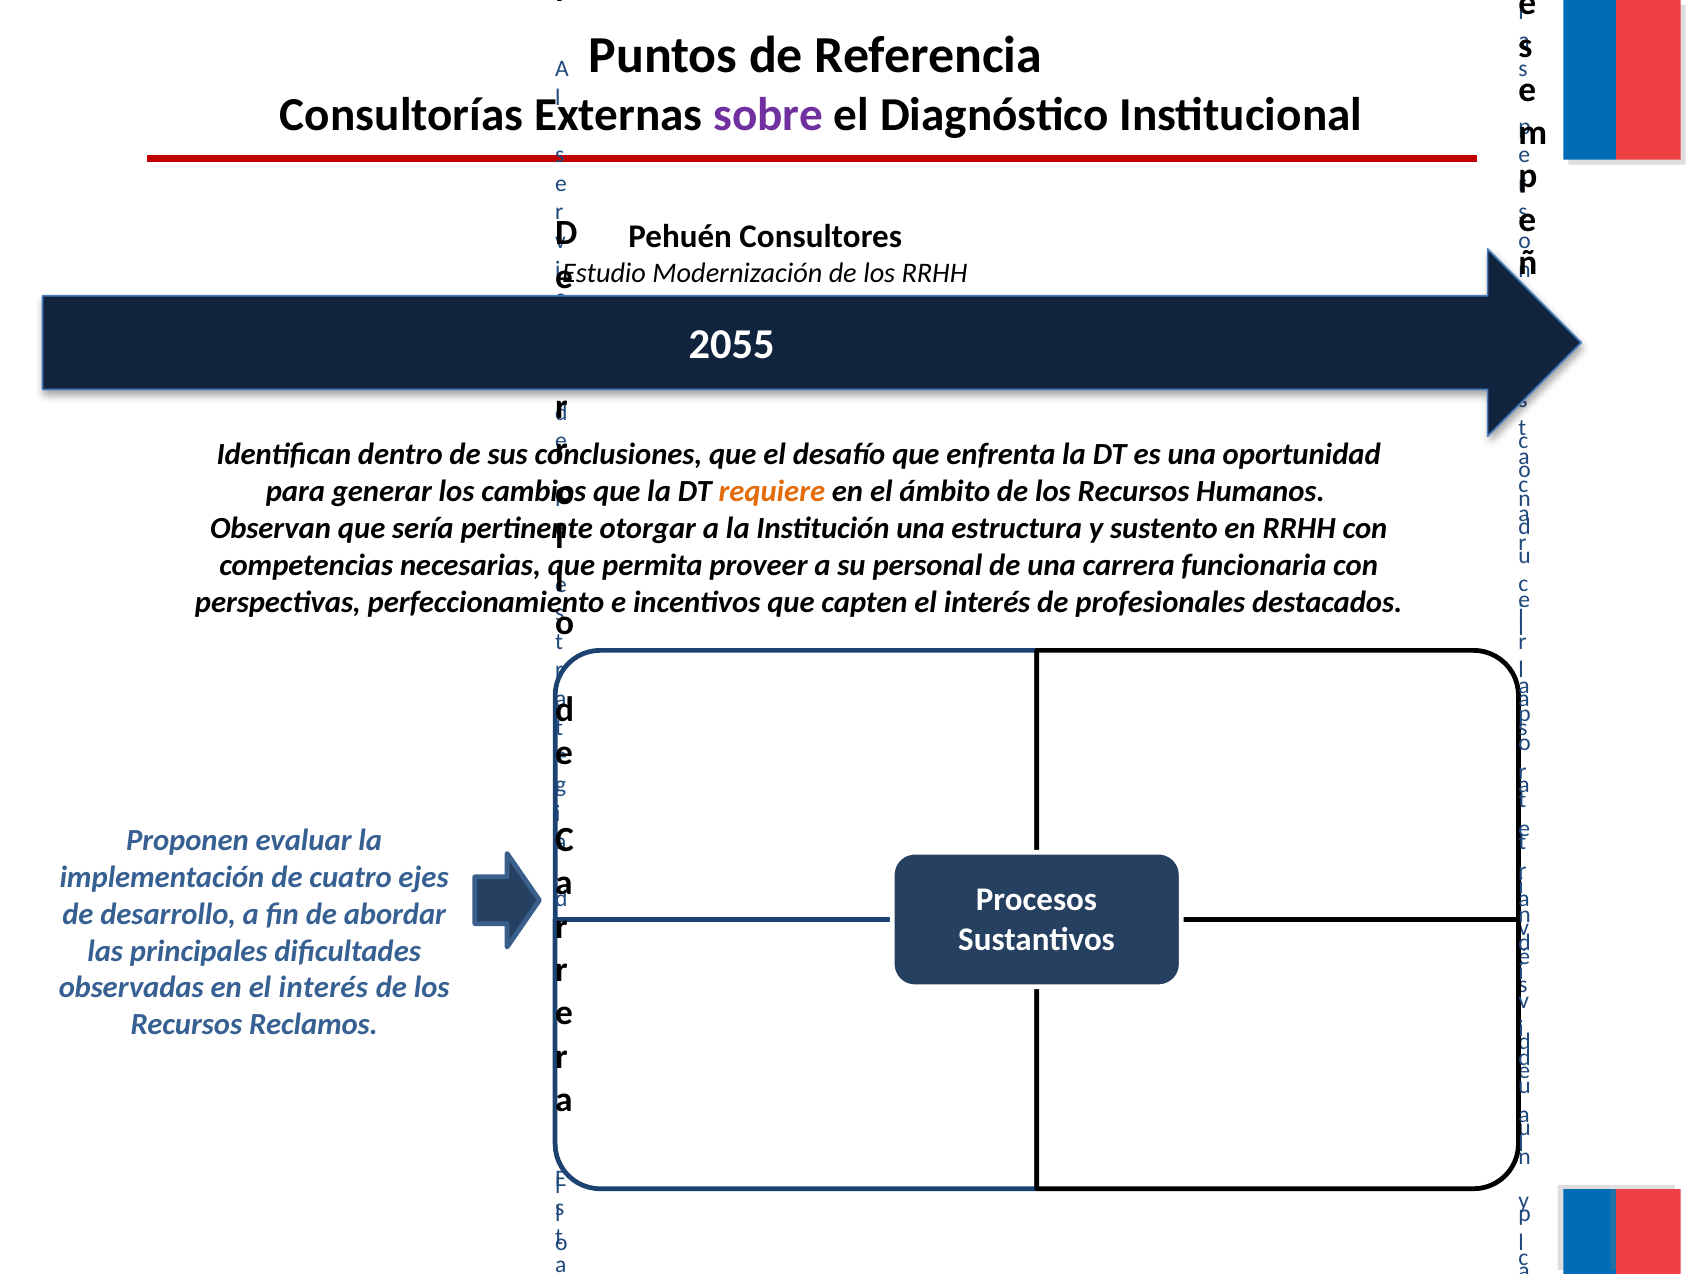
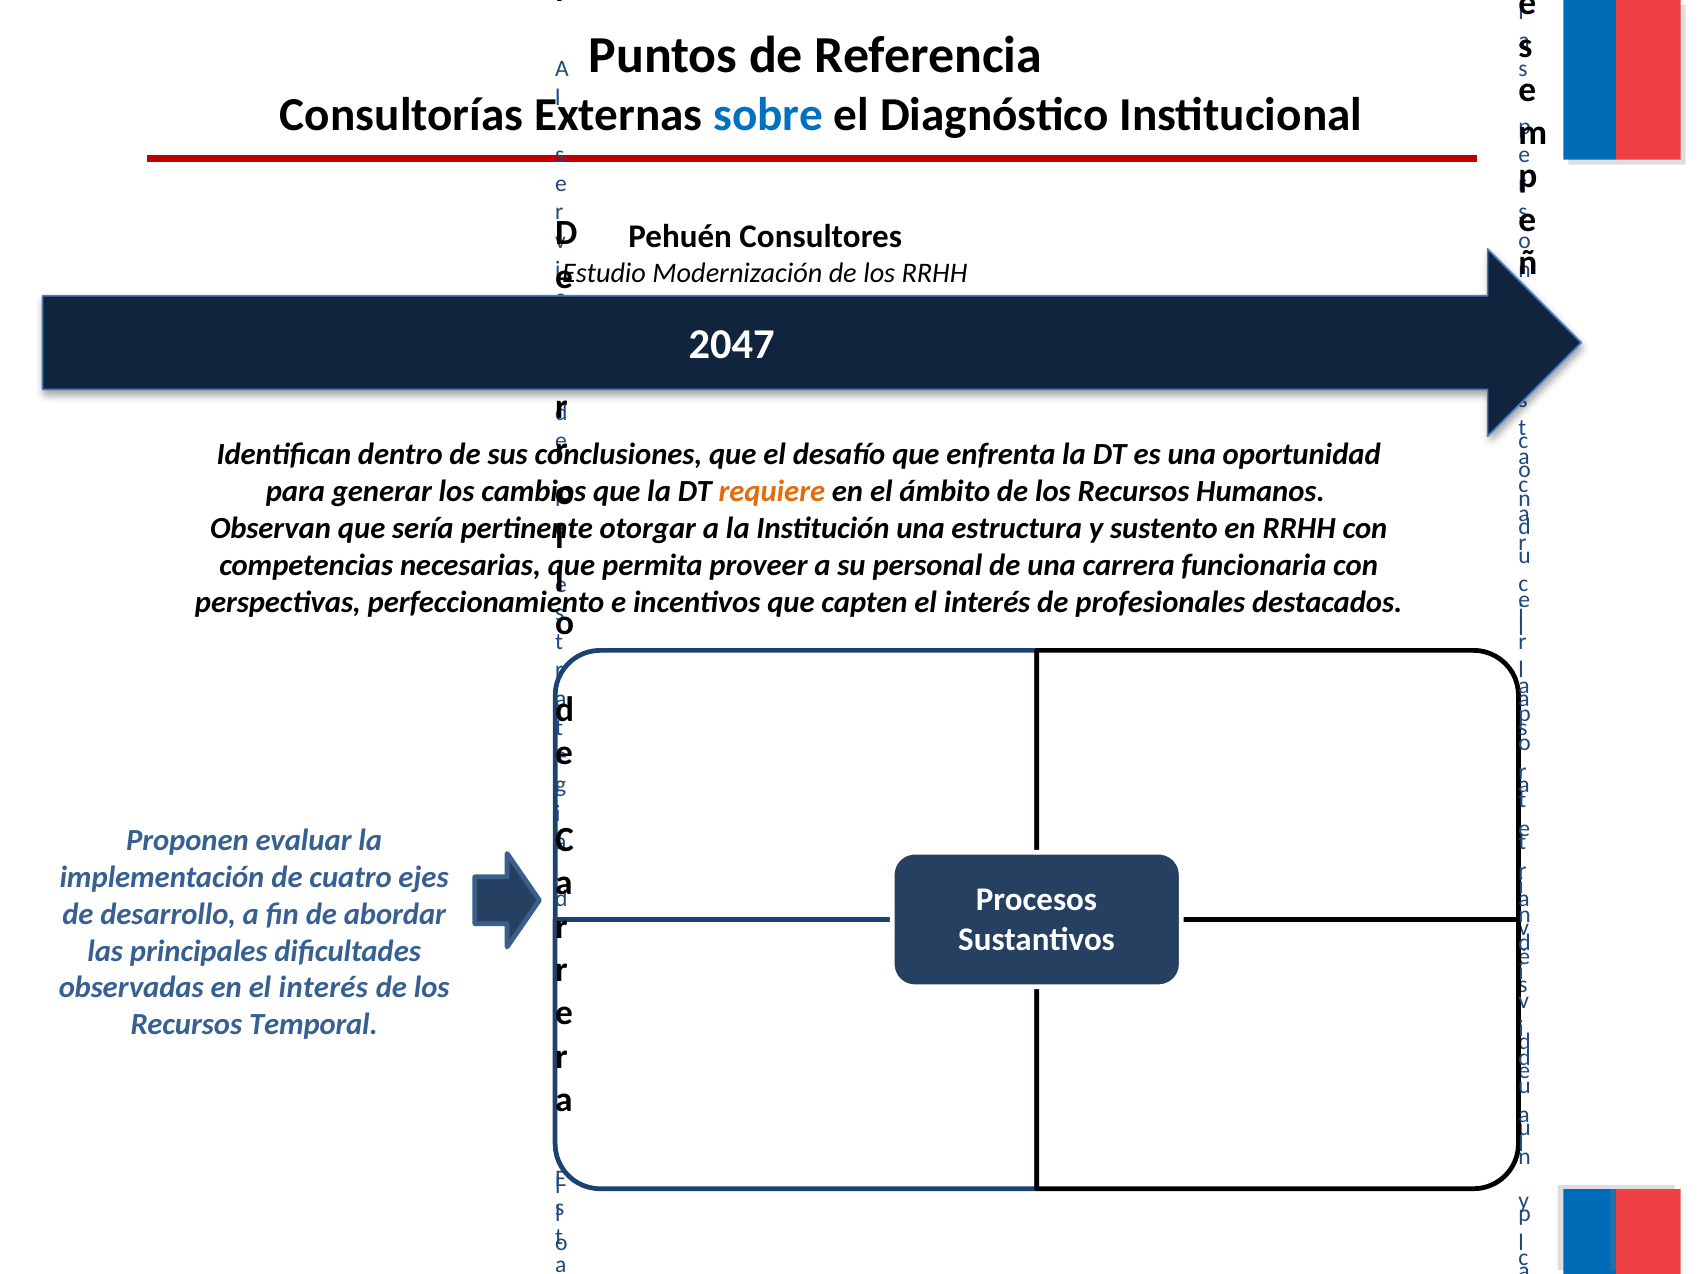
sobre colour: purple -> blue
2055: 2055 -> 2047
Reclamos: Reclamos -> Temporal
